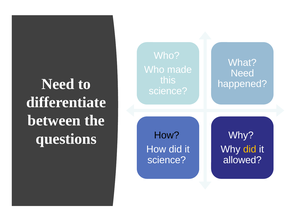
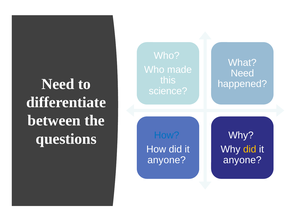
How at (167, 135) colour: black -> blue
science at (167, 160): science -> anyone
allowed at (242, 160): allowed -> anyone
